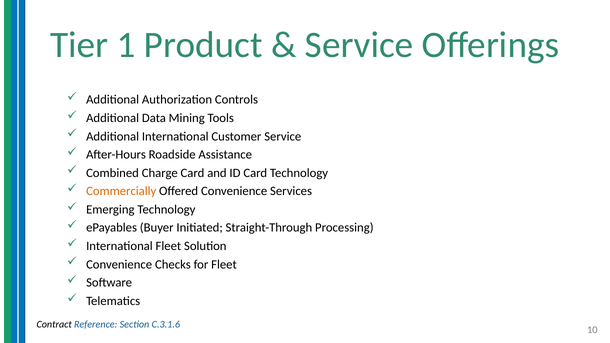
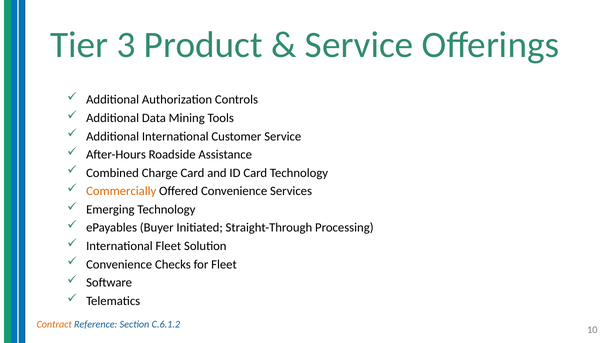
1: 1 -> 3
Contract colour: black -> orange
C.3.1.6: C.3.1.6 -> C.6.1.2
